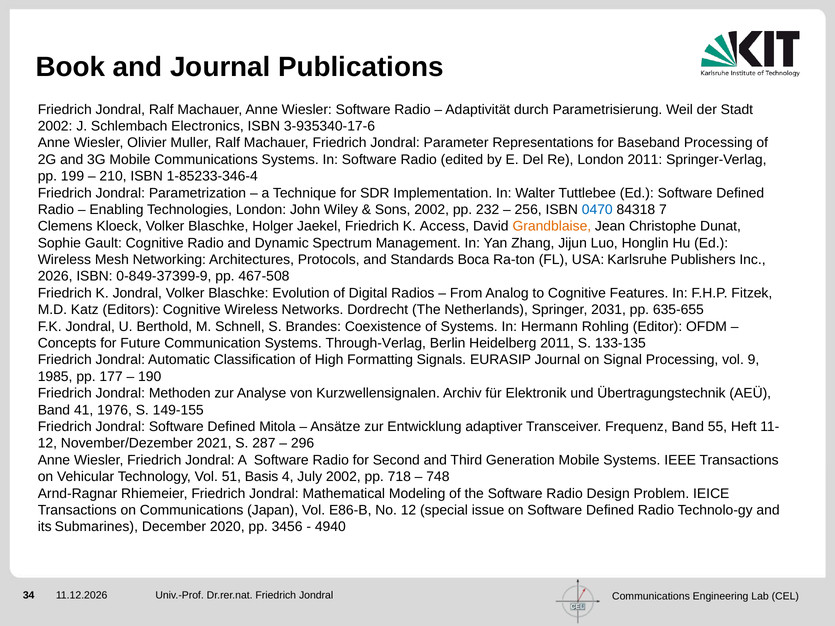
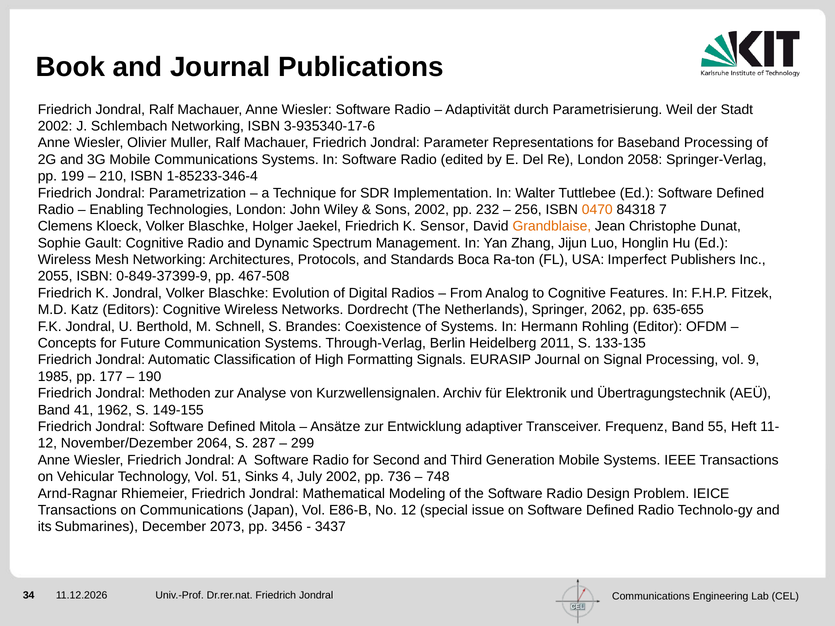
Schlembach Electronics: Electronics -> Networking
London 2011: 2011 -> 2058
0470 colour: blue -> orange
Access: Access -> Sensor
Karlsruhe: Karlsruhe -> Imperfect
2026: 2026 -> 2055
2031: 2031 -> 2062
1976: 1976 -> 1962
2021: 2021 -> 2064
296: 296 -> 299
Basis: Basis -> Sinks
718: 718 -> 736
2020: 2020 -> 2073
4940: 4940 -> 3437
